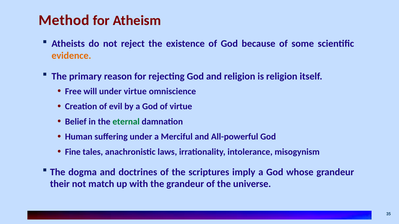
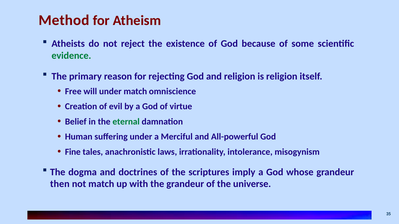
evidence colour: orange -> green
under virtue: virtue -> match
their: their -> then
